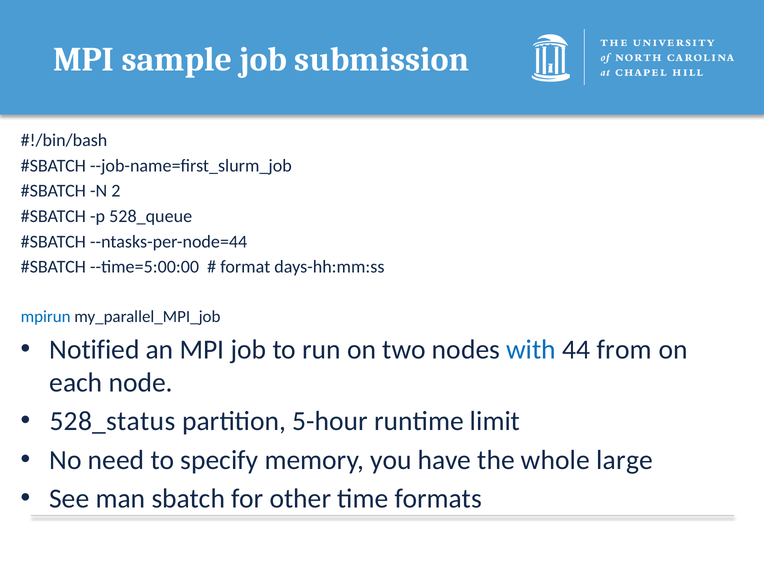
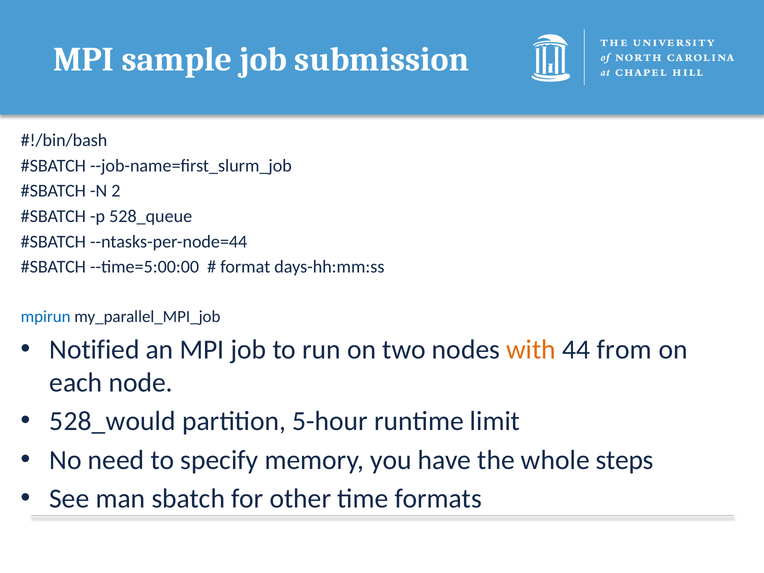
with colour: blue -> orange
528_status: 528_status -> 528_would
large: large -> steps
